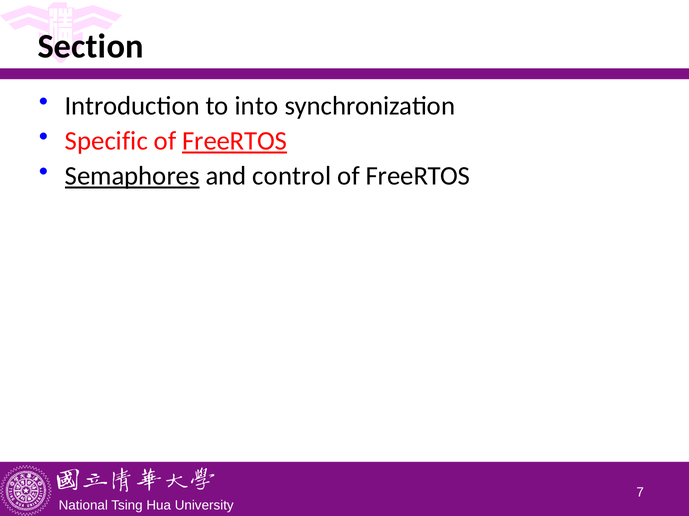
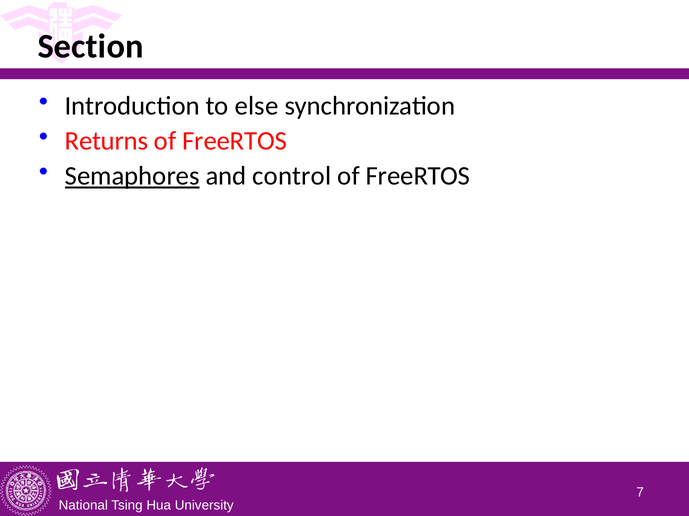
into: into -> else
Specific: Specific -> Returns
FreeRTOS at (235, 141) underline: present -> none
